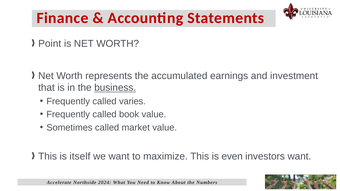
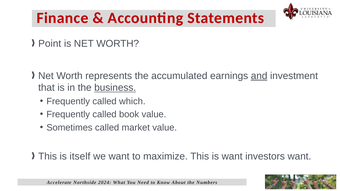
and underline: none -> present
varies: varies -> which
is even: even -> want
